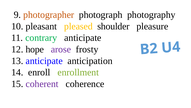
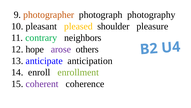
contrary anticipate: anticipate -> neighbors
frosty: frosty -> others
